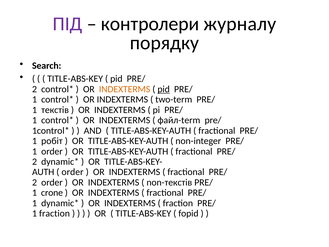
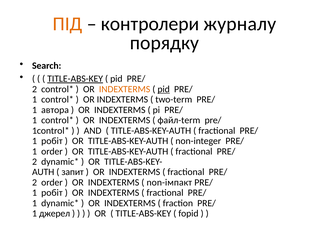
ПІД colour: purple -> orange
TITLE-ABS-KEY at (75, 79) underline: none -> present
текстів: текстів -> автора
order at (73, 172): order -> запит
non-текстів: non-текстів -> non-імпакт
crone at (52, 193): crone -> робіт
fraction at (54, 213): fraction -> джерел
